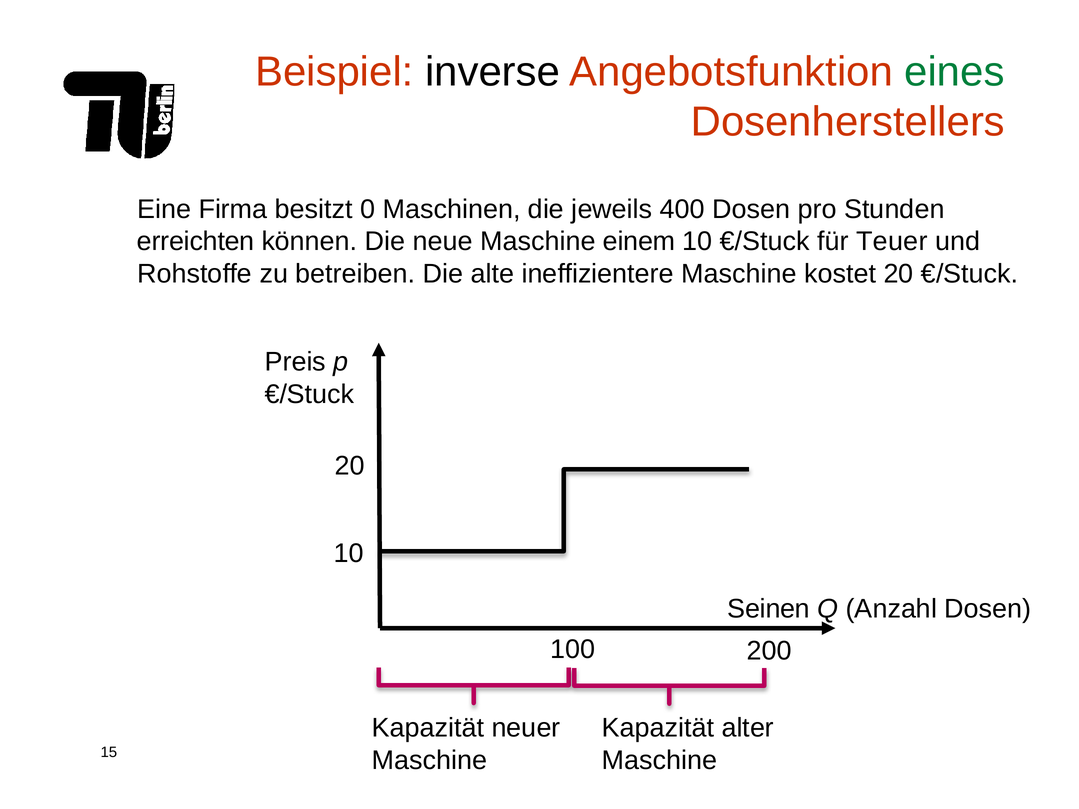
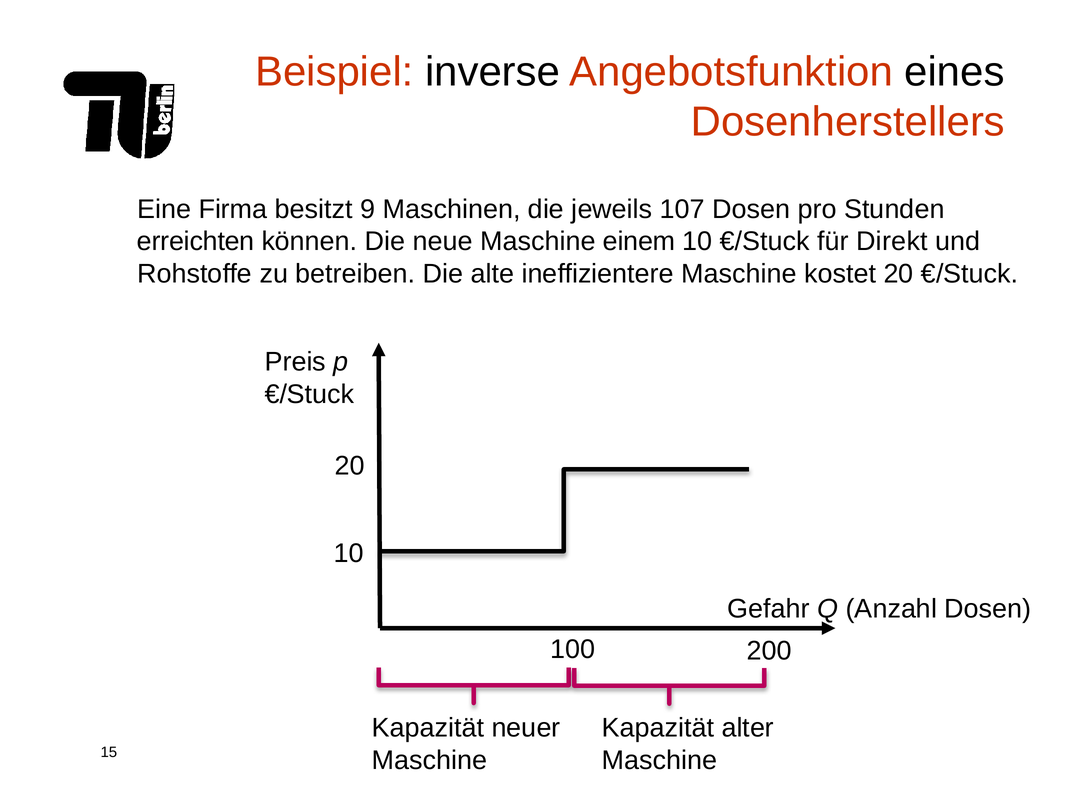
eines colour: green -> black
0: 0 -> 9
400: 400 -> 107
Teuer: Teuer -> Direkt
Seinen: Seinen -> Gefahr
